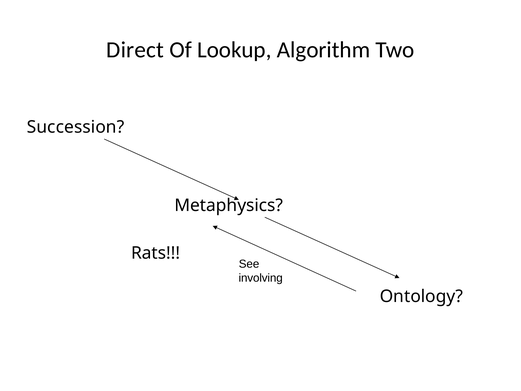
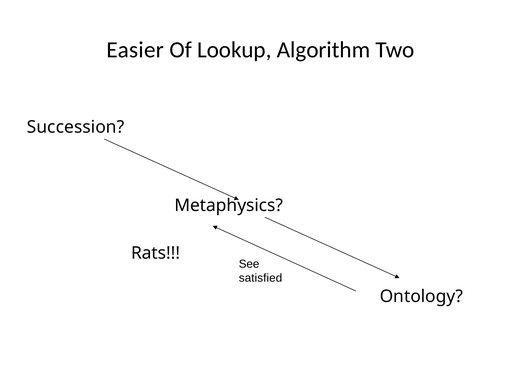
Direct: Direct -> Easier
involving: involving -> satisfied
